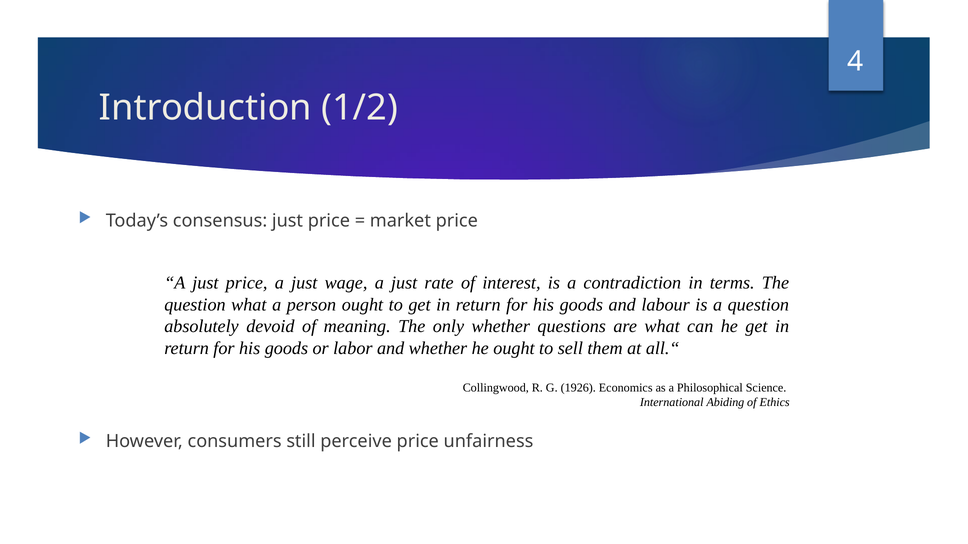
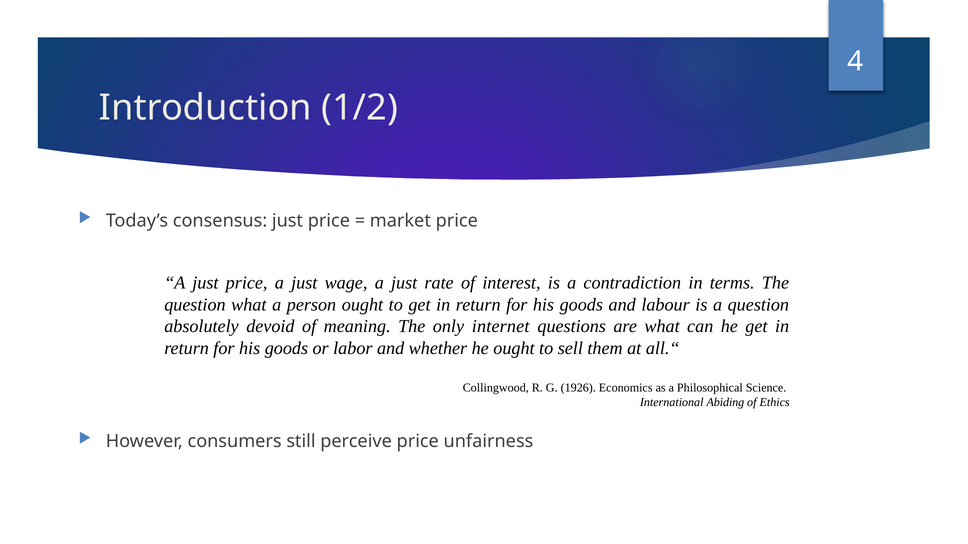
only whether: whether -> internet
